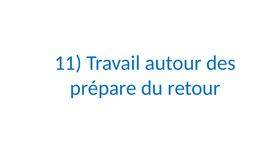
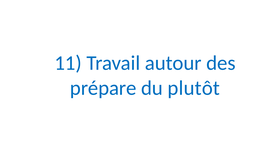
retour: retour -> plutôt
